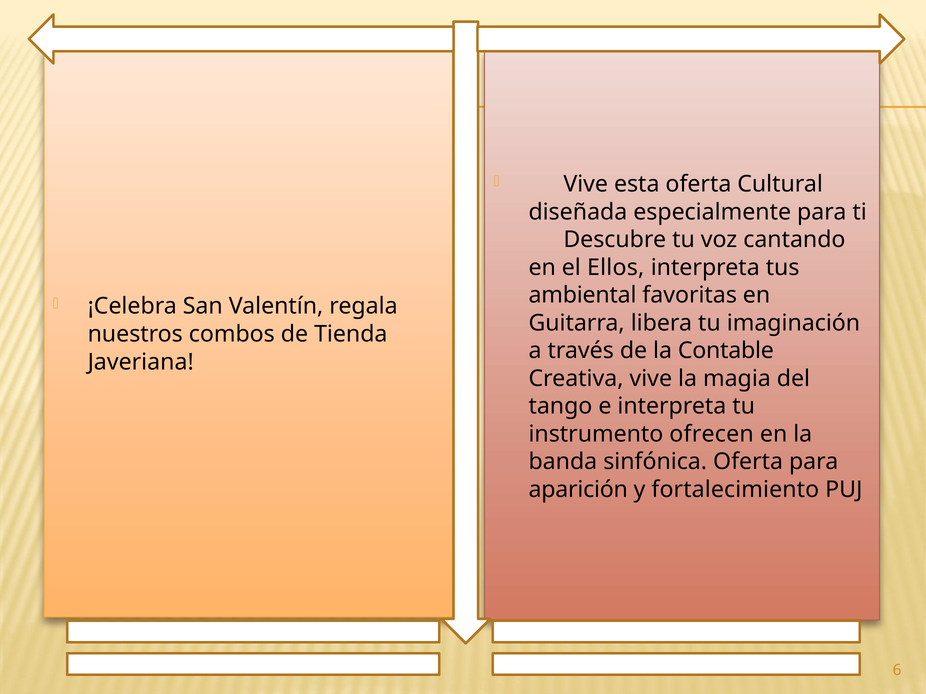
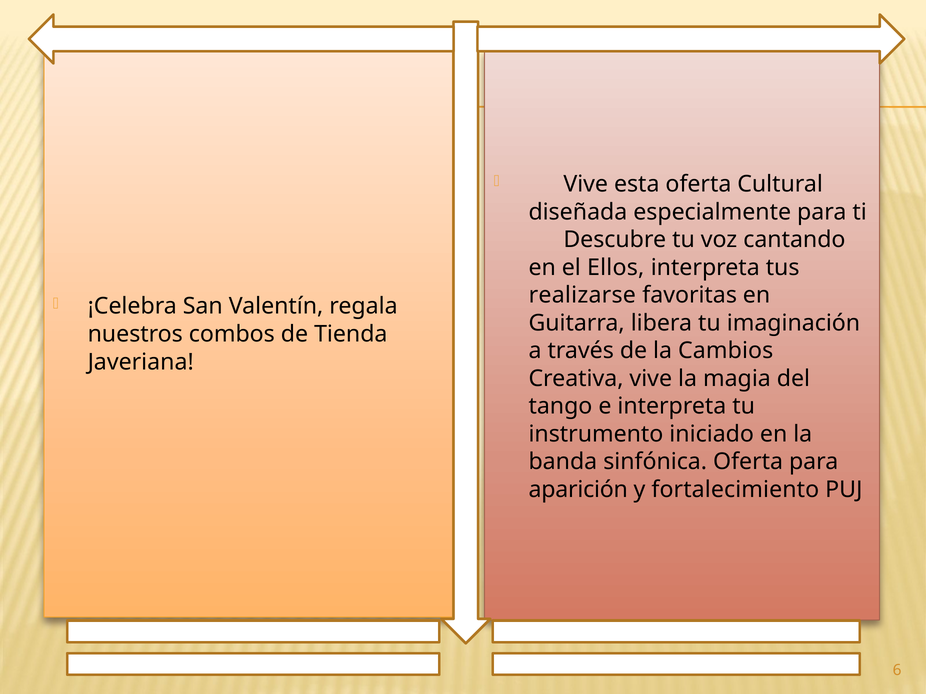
ambiental: ambiental -> realizarse
Contable: Contable -> Cambios
ofrecen: ofrecen -> iniciado
